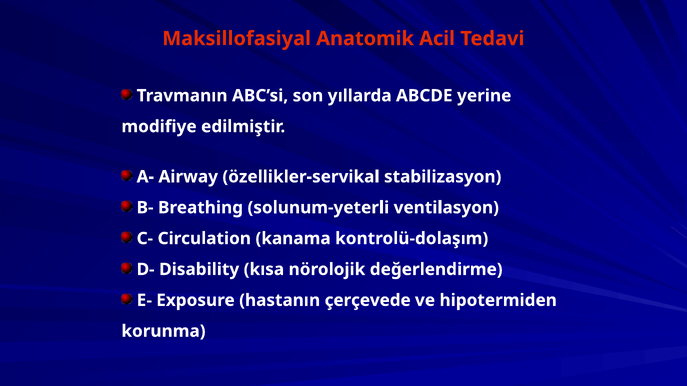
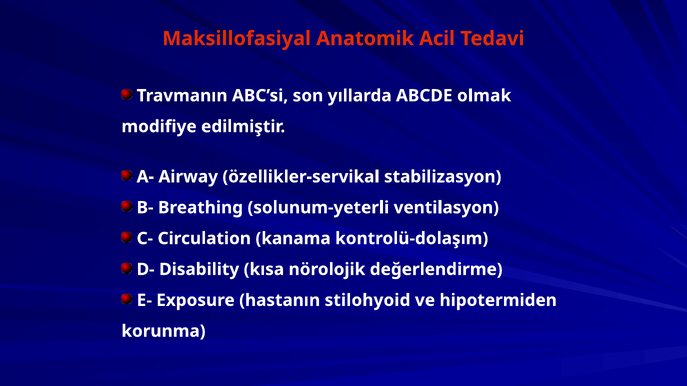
yerine: yerine -> olmak
çerçevede: çerçevede -> stilohyoid
